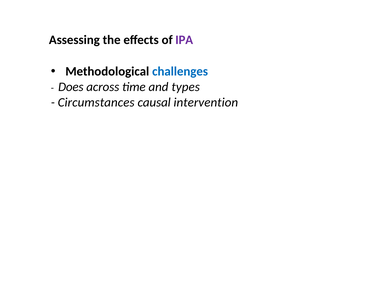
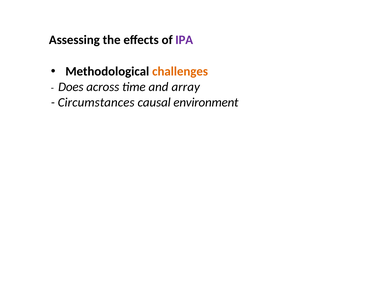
challenges colour: blue -> orange
types: types -> array
intervention: intervention -> environment
